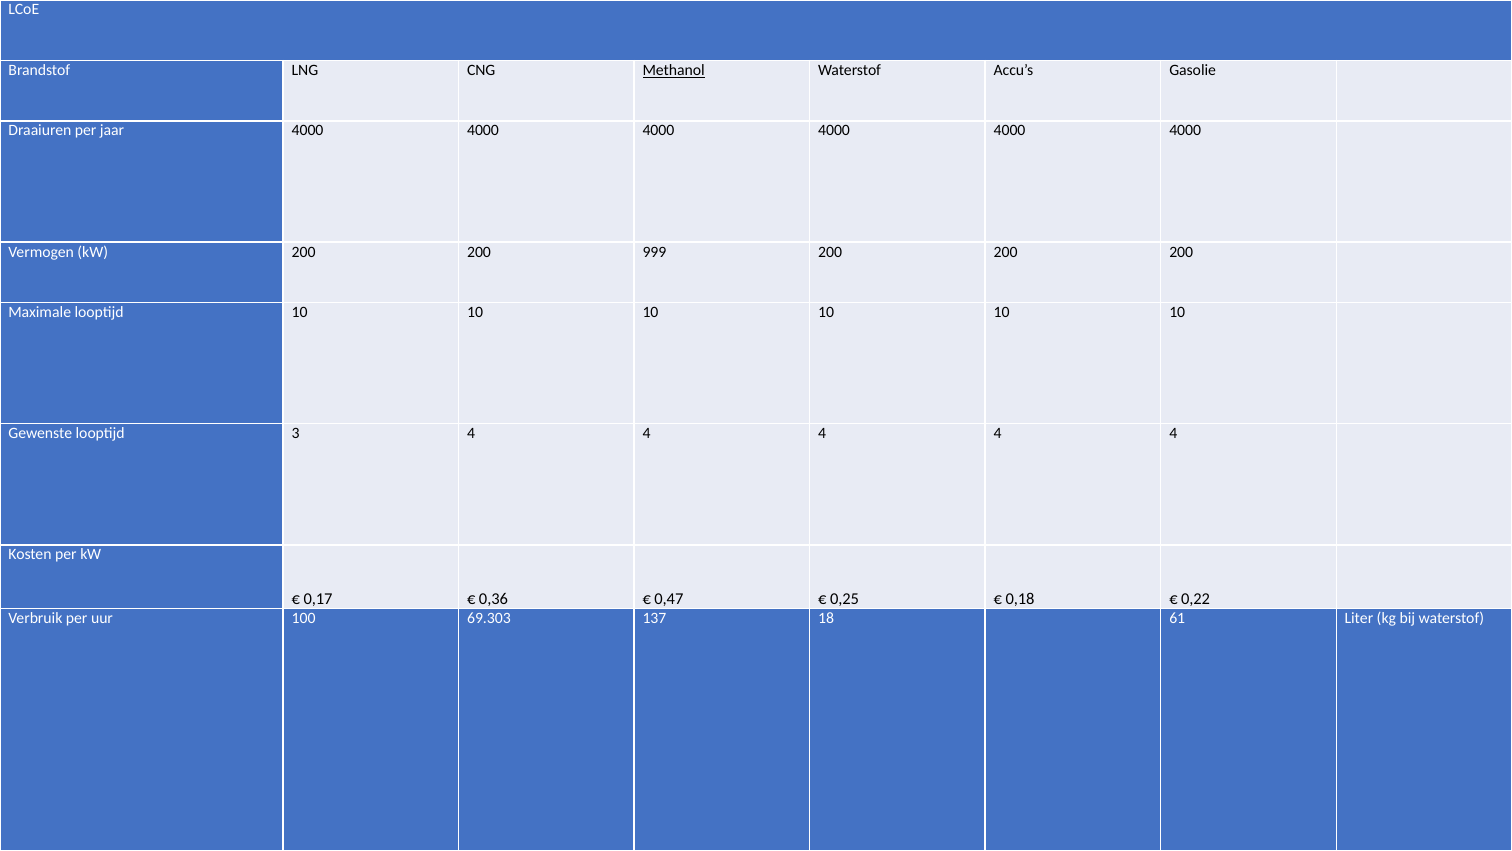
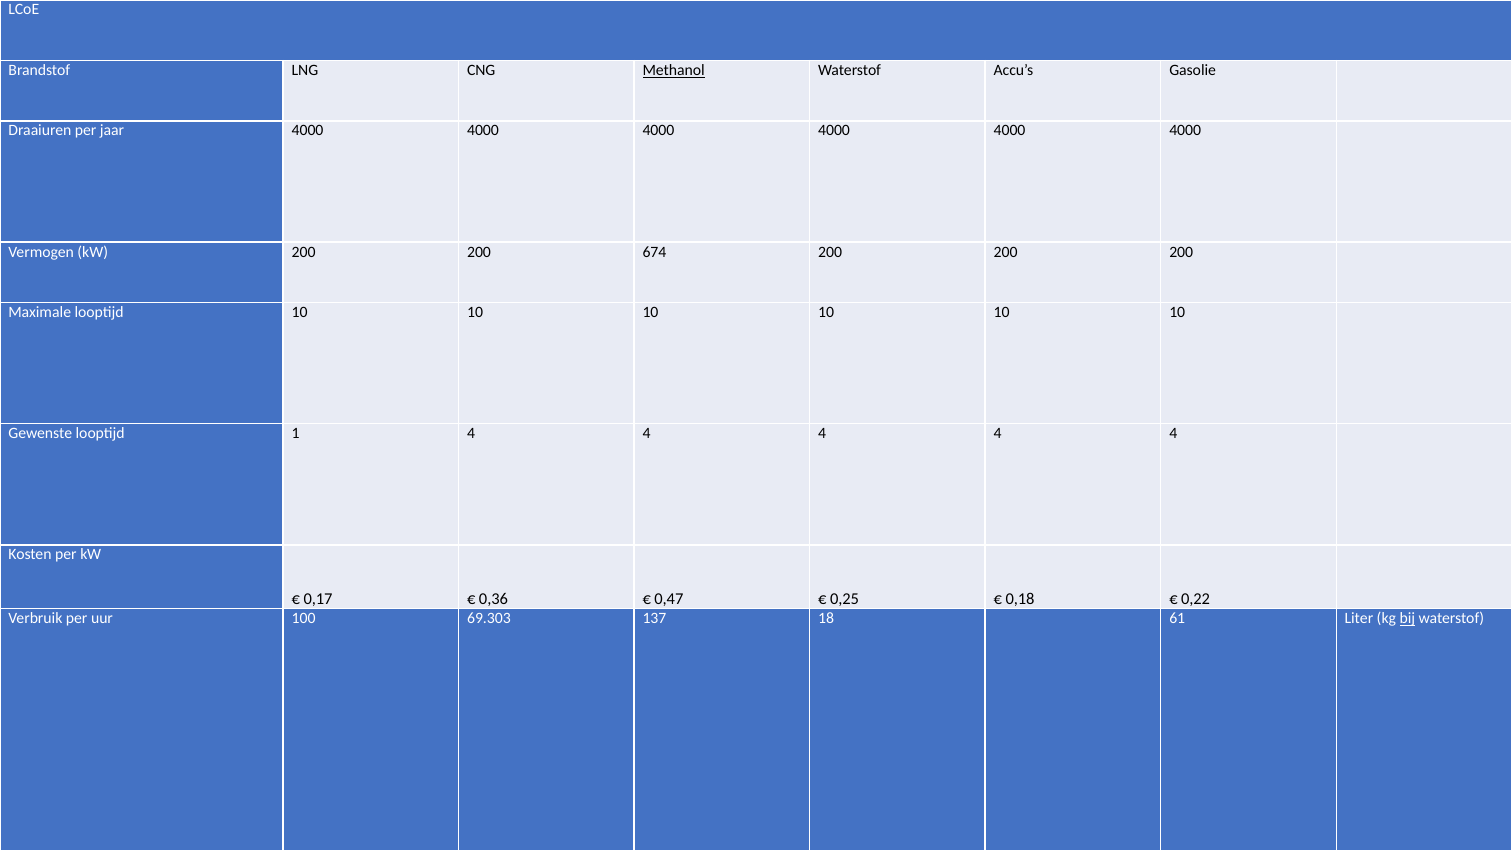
999: 999 -> 674
3: 3 -> 1
bij underline: none -> present
